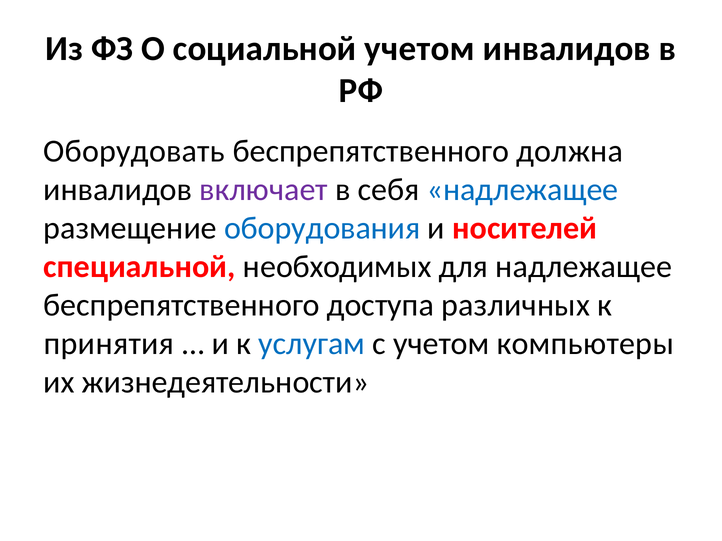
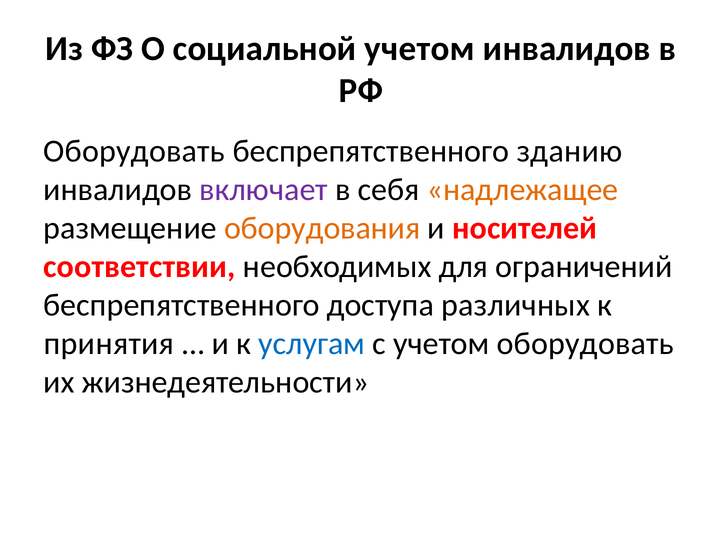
должна: должна -> зданию
надлежащее at (523, 190) colour: blue -> orange
оборудования colour: blue -> orange
специальной: специальной -> соответствии
для надлежащее: надлежащее -> ограничений
учетом компьютеры: компьютеры -> оборудовать
